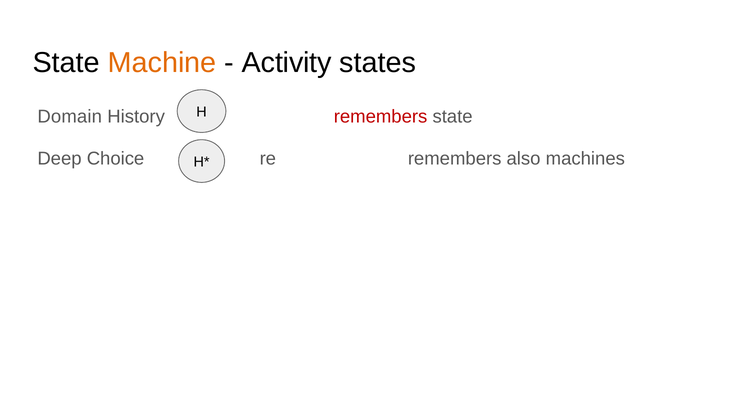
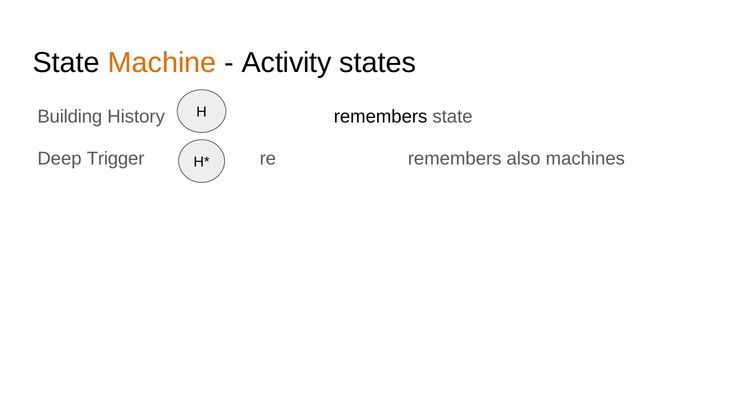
Domain: Domain -> Building
remembers at (381, 117) colour: red -> black
Choice: Choice -> Trigger
